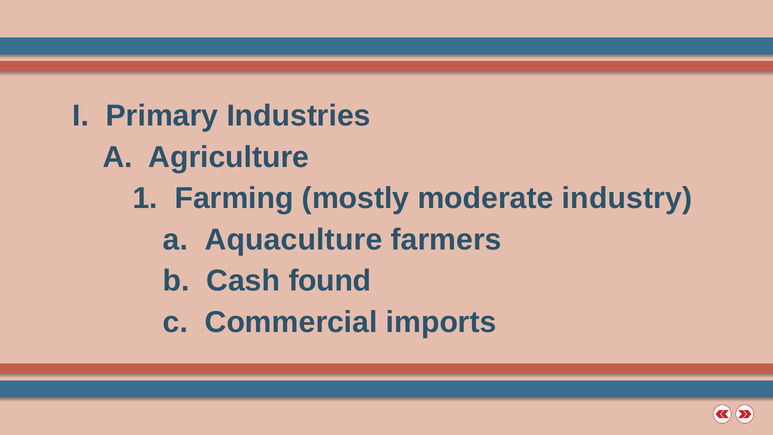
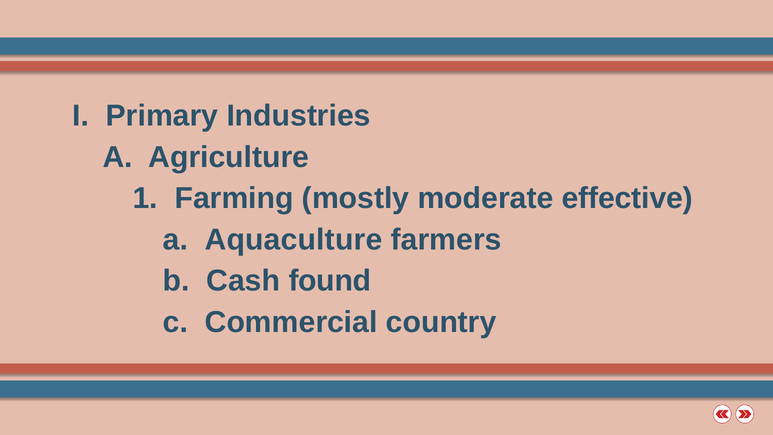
industry: industry -> effective
imports: imports -> country
